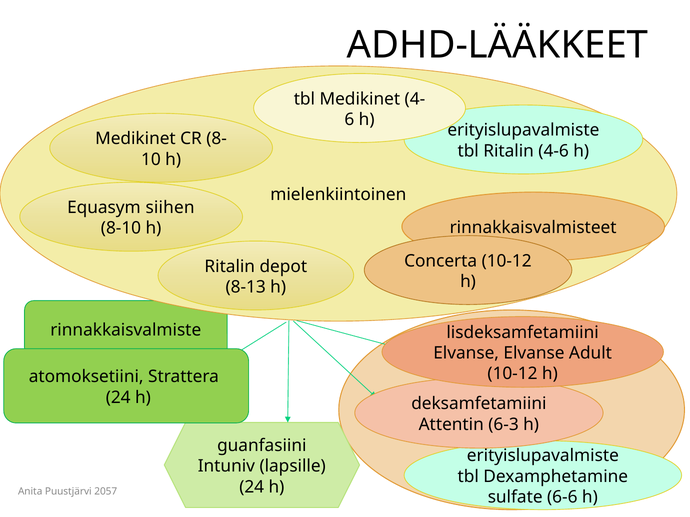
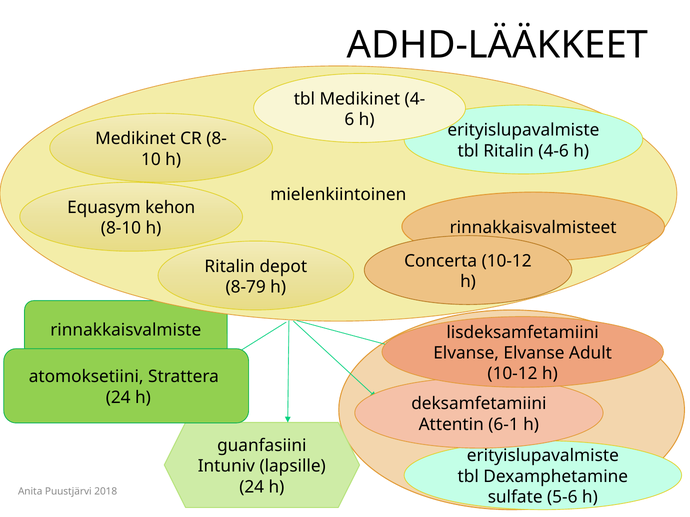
siihen: siihen -> kehon
8-13: 8-13 -> 8-79
6-3: 6-3 -> 6-1
2057: 2057 -> 2018
6-6: 6-6 -> 5-6
